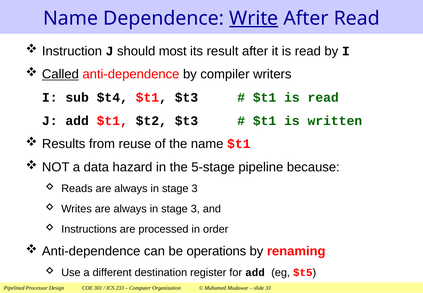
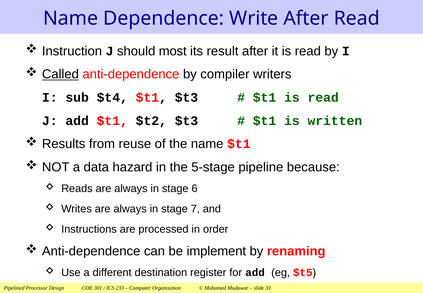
Write underline: present -> none
3 at (195, 189): 3 -> 6
3 at (195, 209): 3 -> 7
operations: operations -> implement
